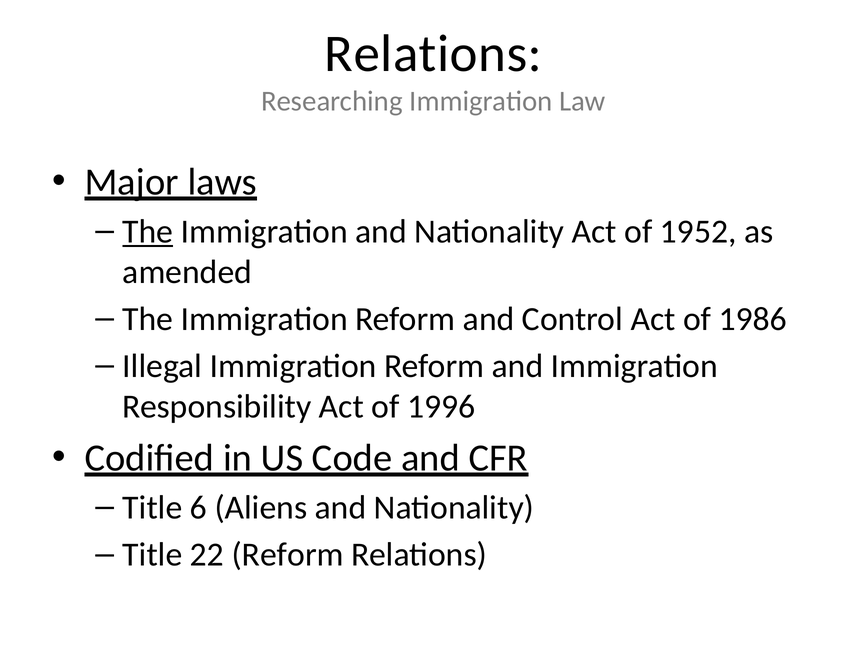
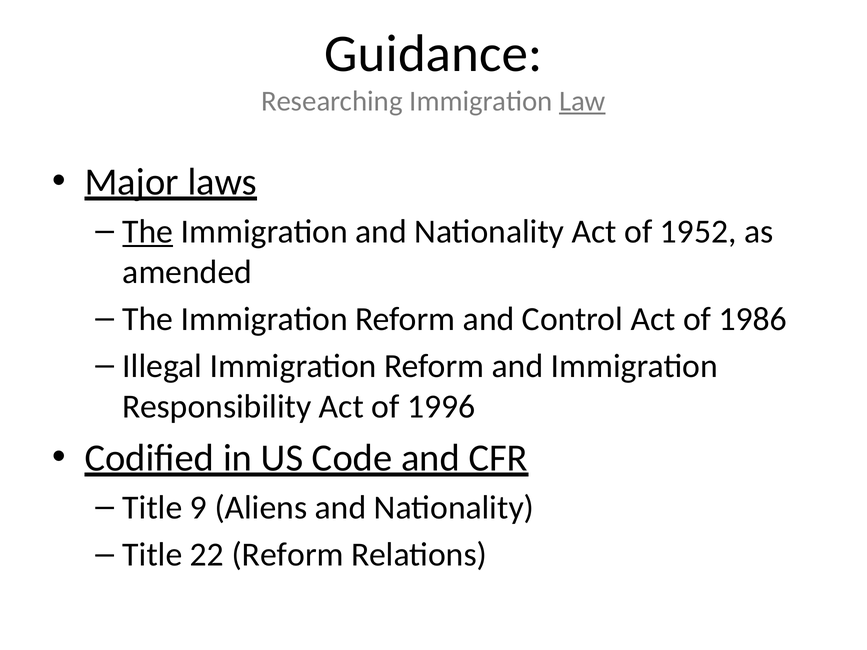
Relations at (433, 54): Relations -> Guidance
Law underline: none -> present
6: 6 -> 9
